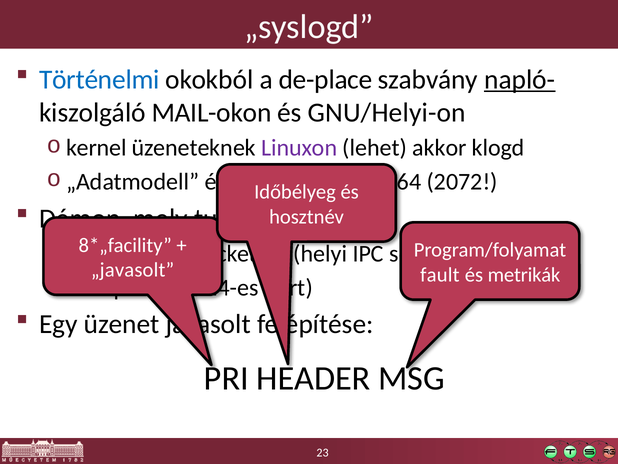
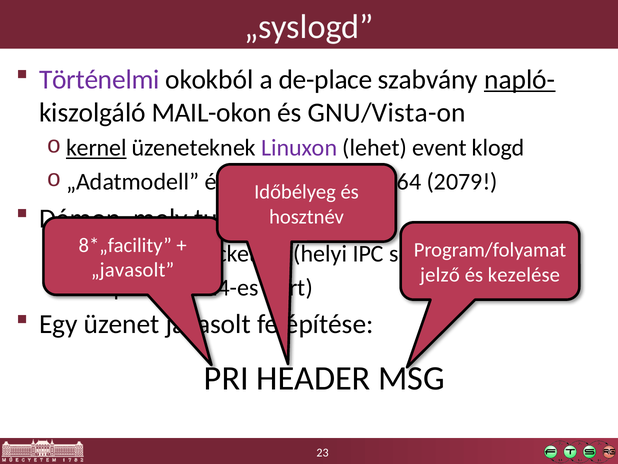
Történelmi colour: blue -> purple
GNU/Helyi-on: GNU/Helyi-on -> GNU/Vista-on
kernel underline: none -> present
akkor: akkor -> event
2072: 2072 -> 2079
fault: fault -> jelző
metrikák: metrikák -> kezelése
